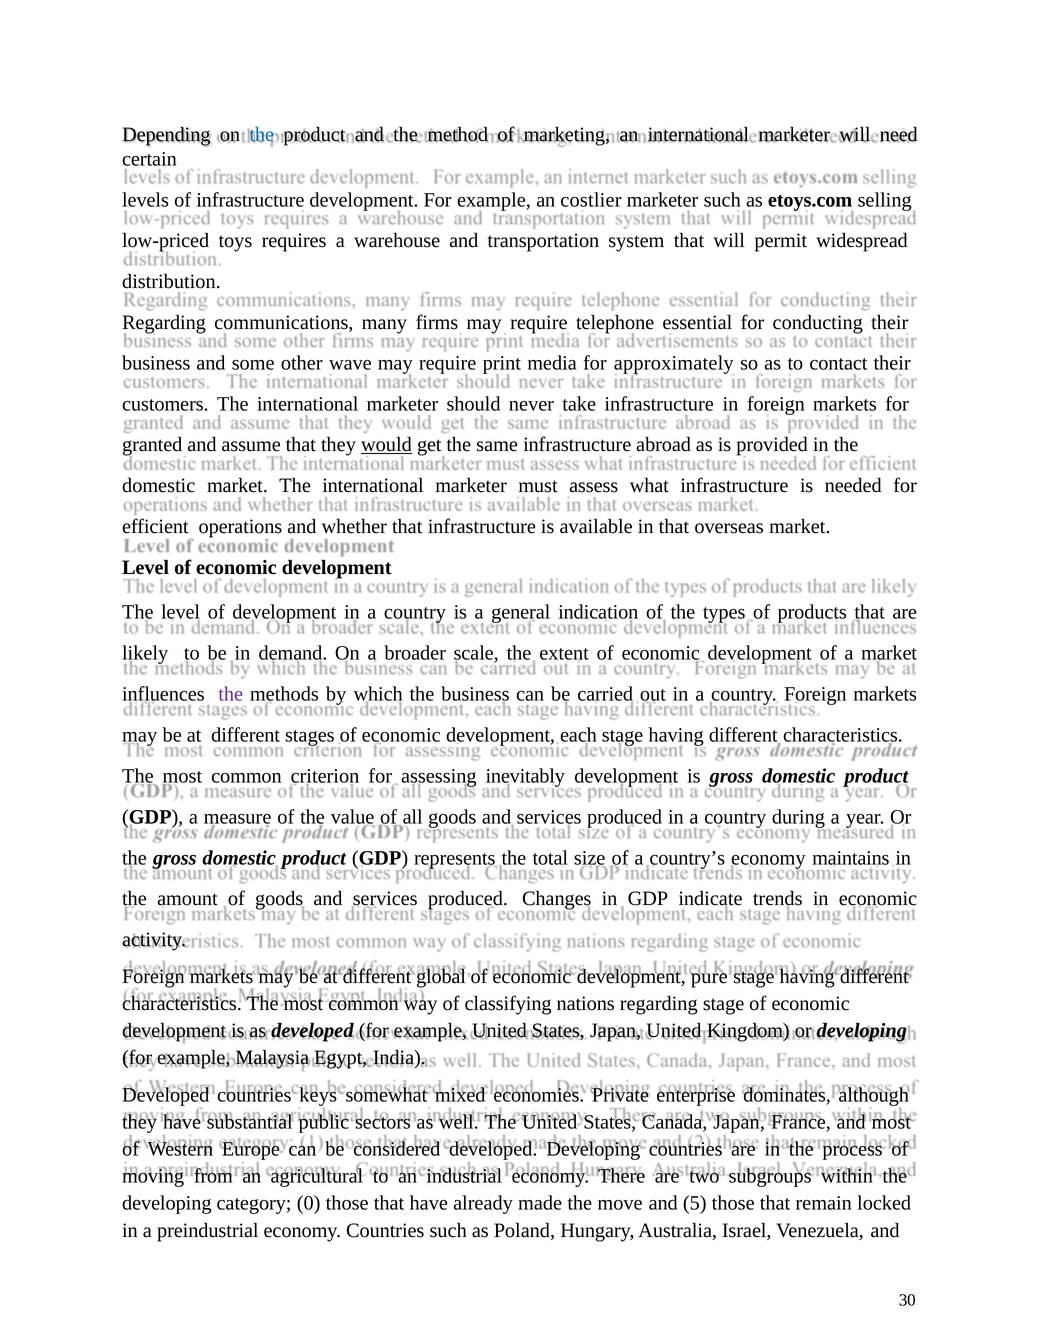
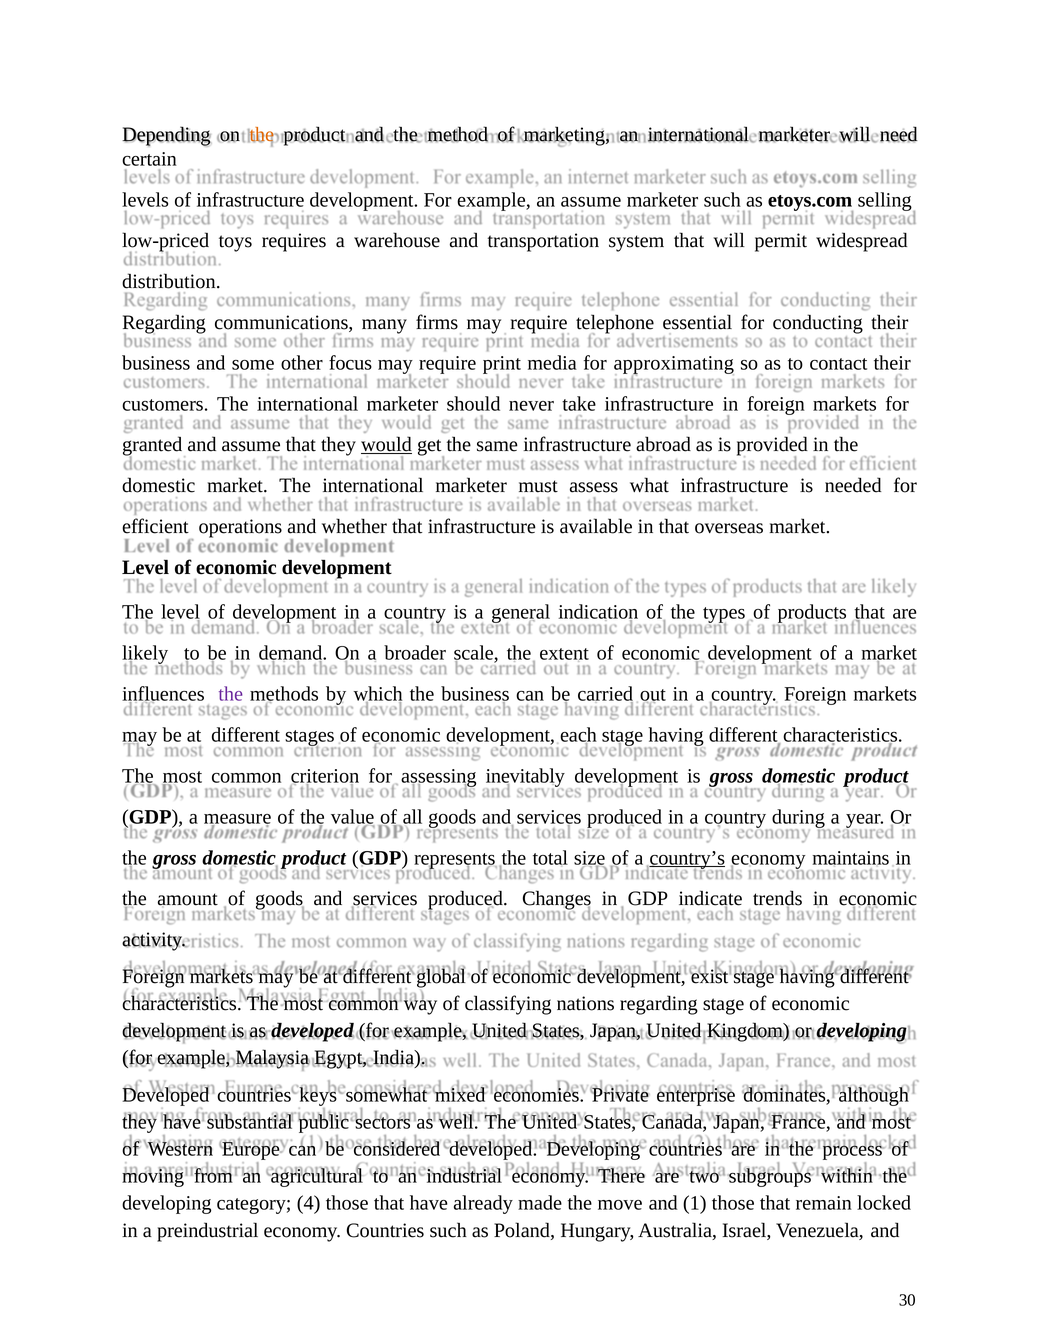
the at (262, 135) colour: blue -> orange
an costlier: costlier -> assume
wave: wave -> focus
approximately: approximately -> approximating
country’s underline: none -> present
pure: pure -> exist
0: 0 -> 4
5: 5 -> 1
